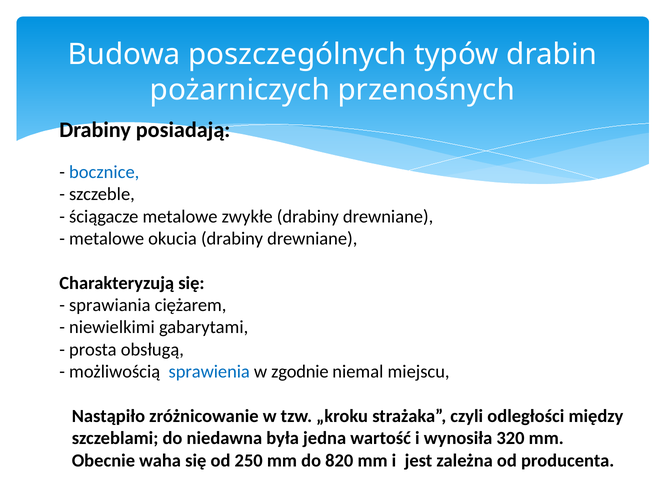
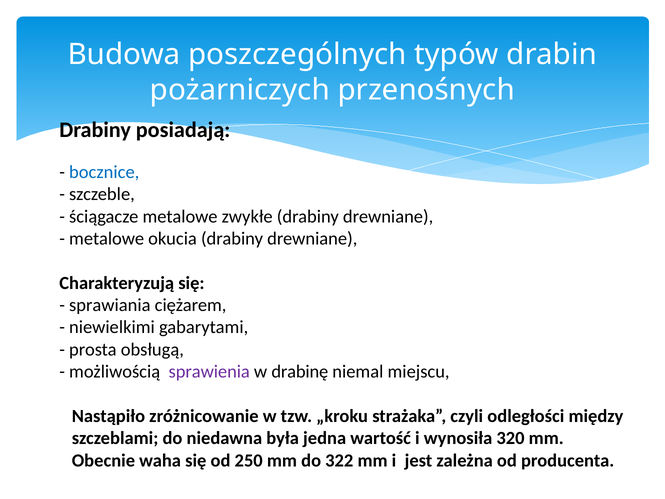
sprawienia colour: blue -> purple
zgodnie: zgodnie -> drabinę
820: 820 -> 322
